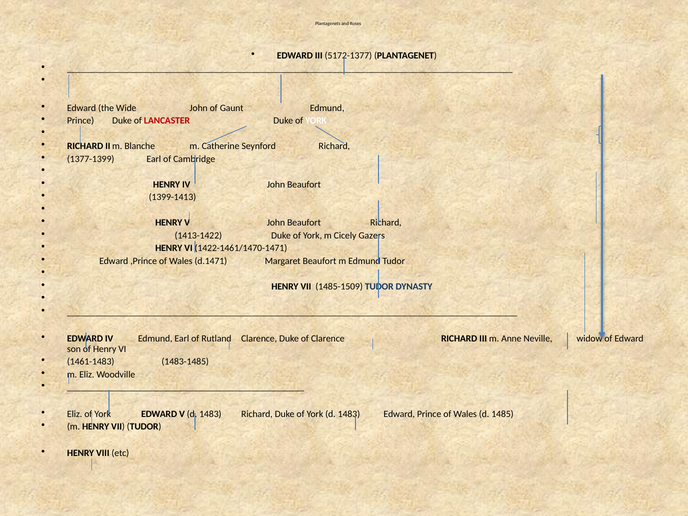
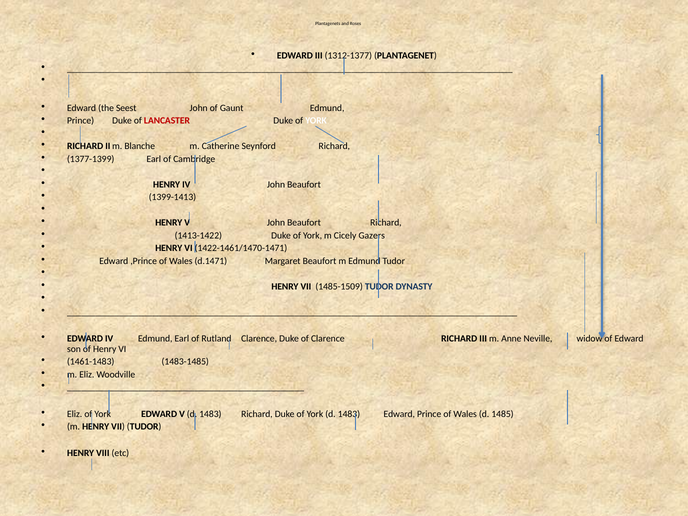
5172-1377: 5172-1377 -> 1312-1377
Wide: Wide -> Seest
